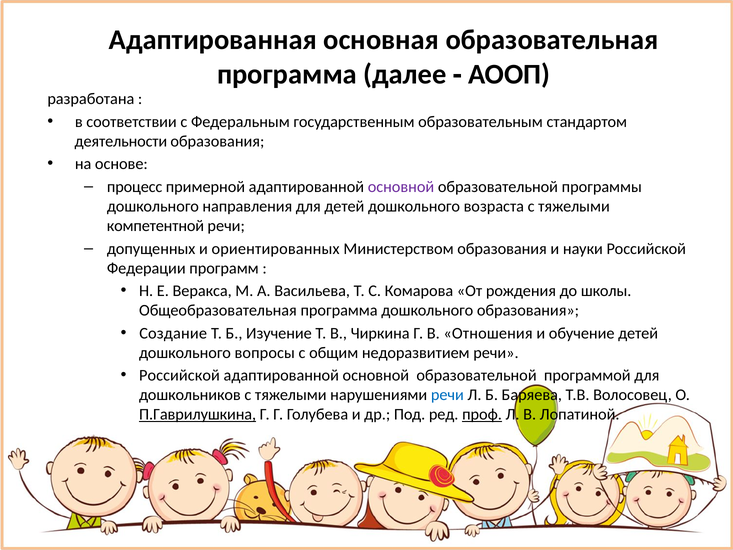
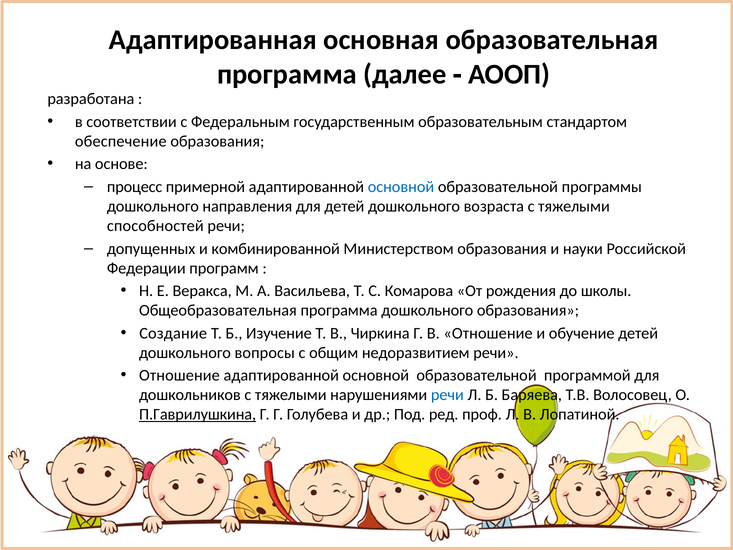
деятельности: деятельности -> обеспечение
основной at (401, 187) colour: purple -> blue
компетентной: компетентной -> способностей
ориентированных: ориентированных -> комбинированной
В Отношения: Отношения -> Отношение
Российской at (179, 375): Российской -> Отношение
проф underline: present -> none
